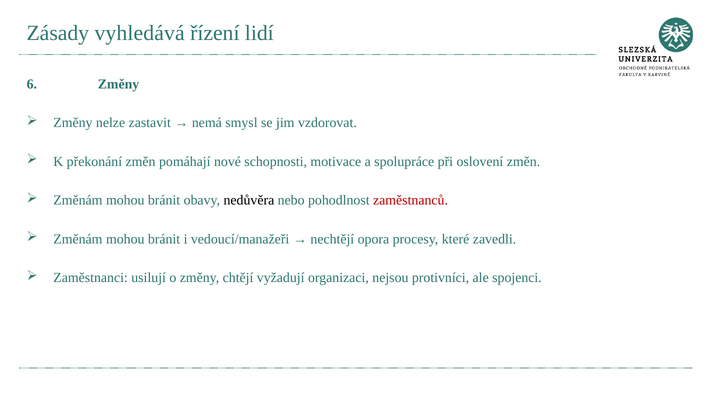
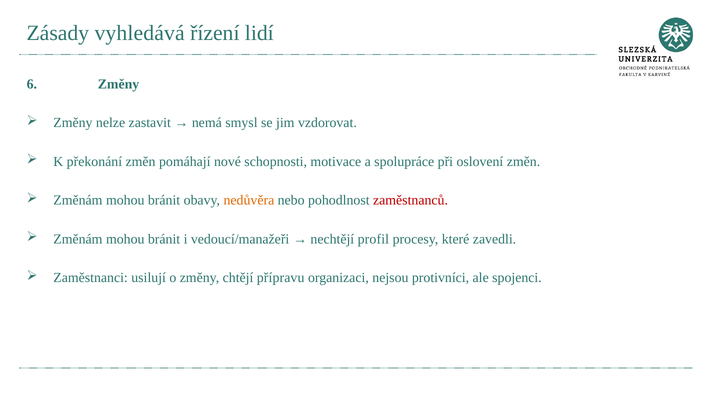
nedůvěra colour: black -> orange
opora: opora -> profil
vyžadují: vyžadují -> přípravu
